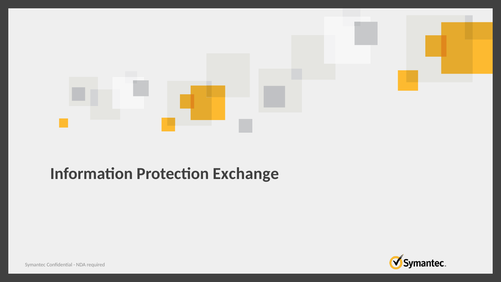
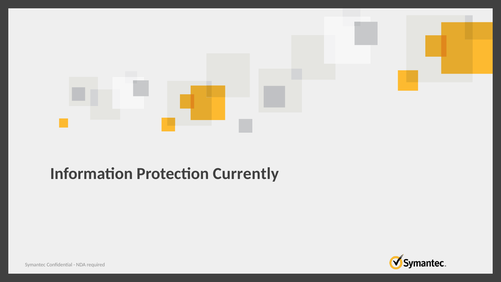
Exchange: Exchange -> Currently
